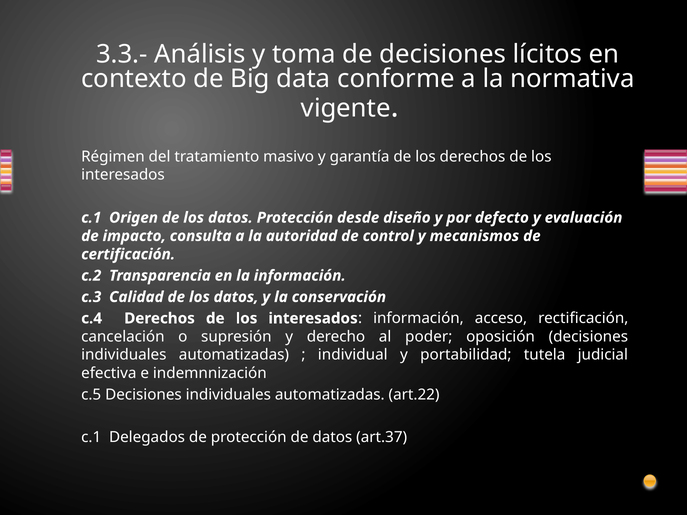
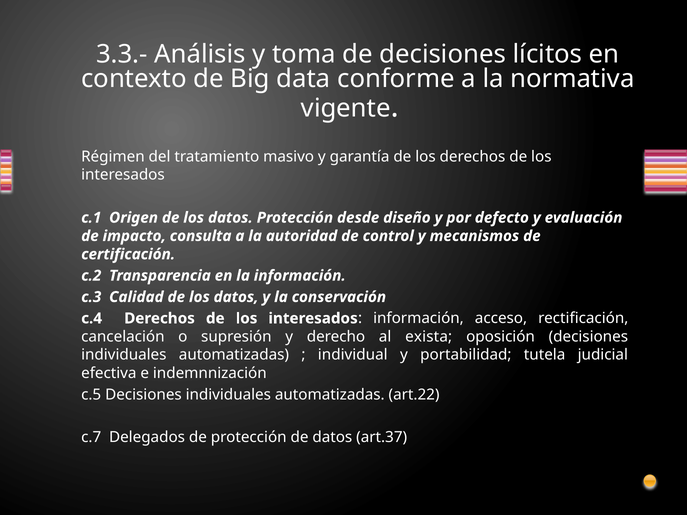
poder: poder -> exista
c.1 at (91, 438): c.1 -> c.7
